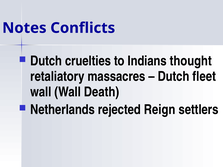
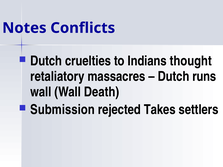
fleet: fleet -> runs
Netherlands: Netherlands -> Submission
Reign: Reign -> Takes
